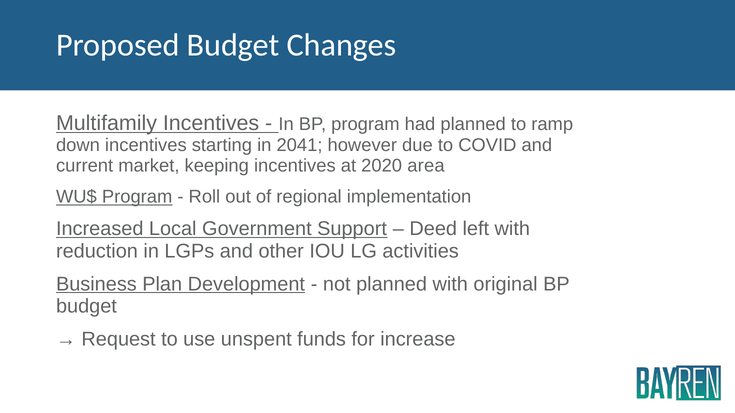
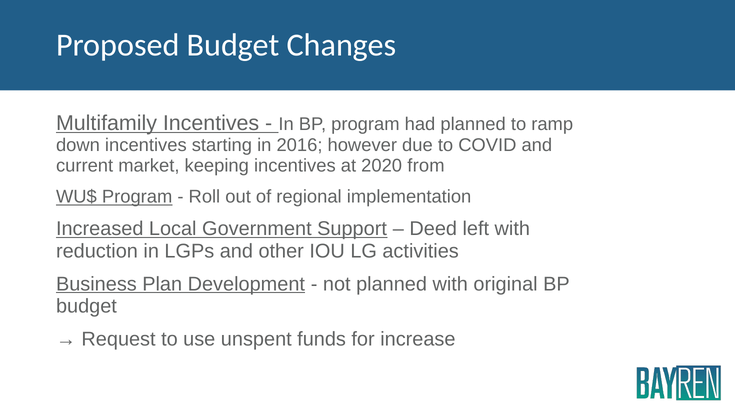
2041: 2041 -> 2016
area: area -> from
